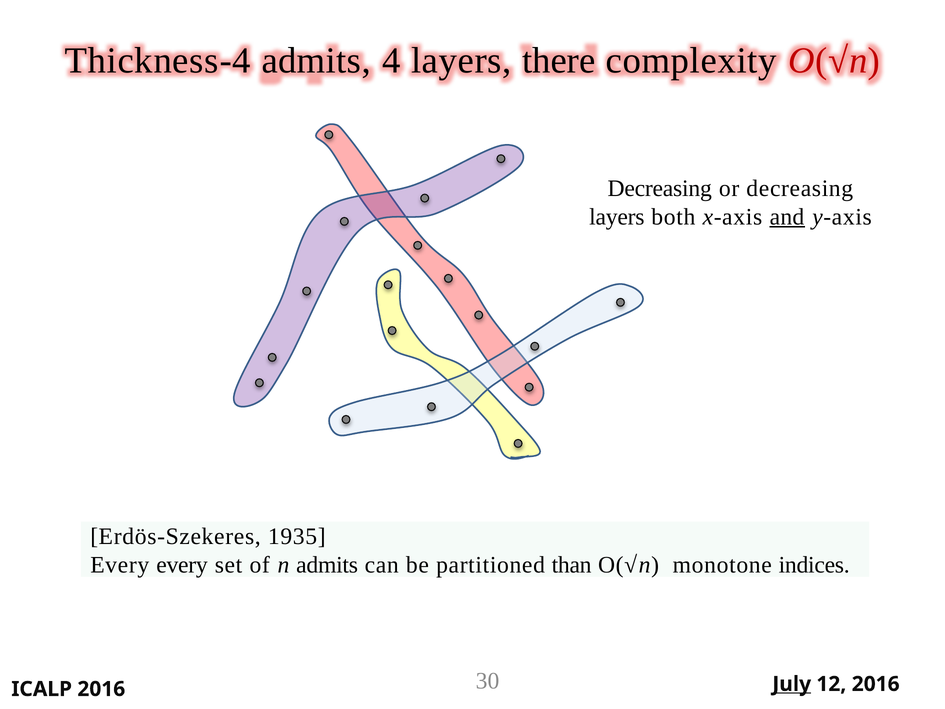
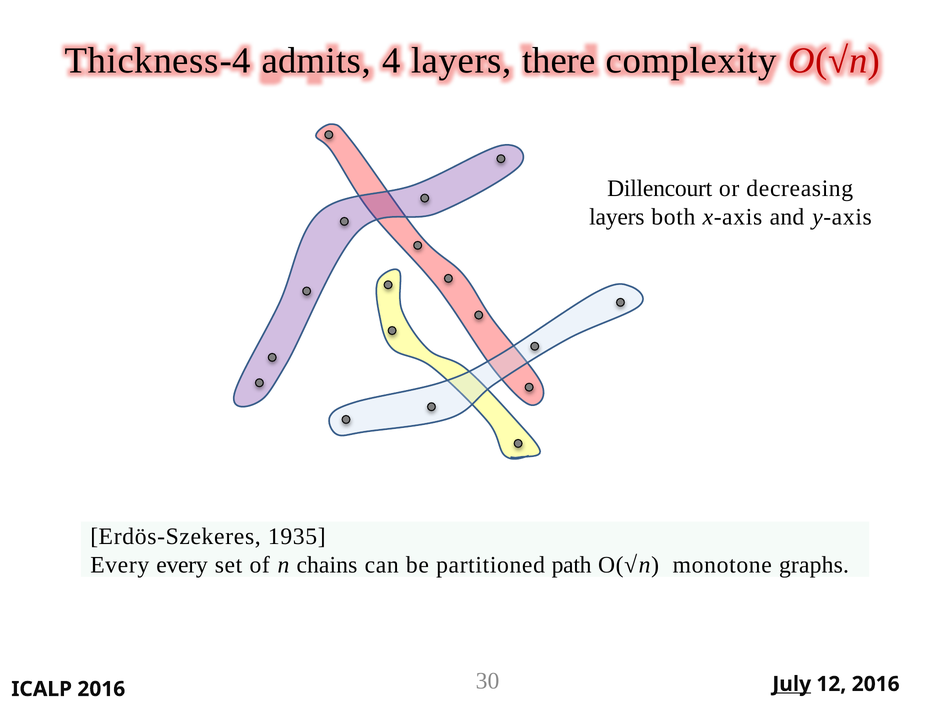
Decreasing at (660, 188): Decreasing -> Dillencourt
and underline: present -> none
n admits: admits -> chains
than: than -> path
indices: indices -> graphs
